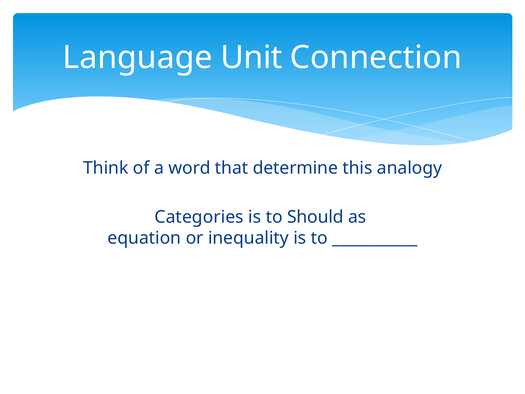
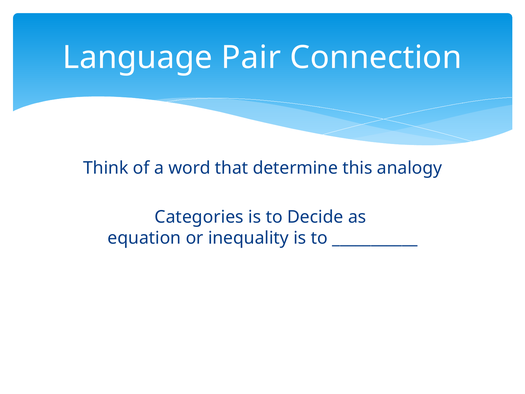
Unit: Unit -> Pair
Should: Should -> Decide
